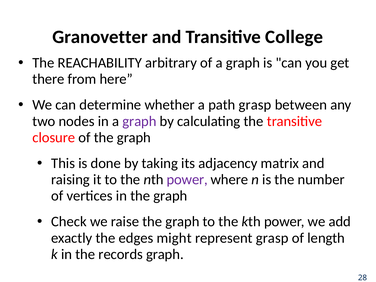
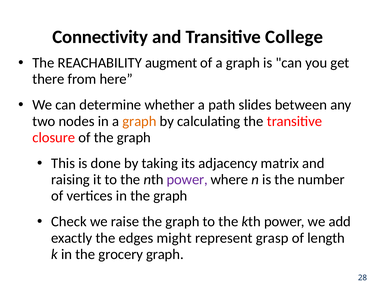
Granovetter: Granovetter -> Connectivity
arbitrary: arbitrary -> augment
path grasp: grasp -> slides
graph at (139, 121) colour: purple -> orange
records: records -> grocery
